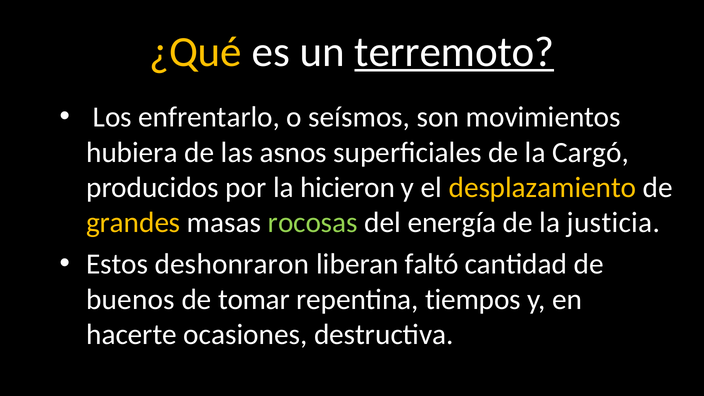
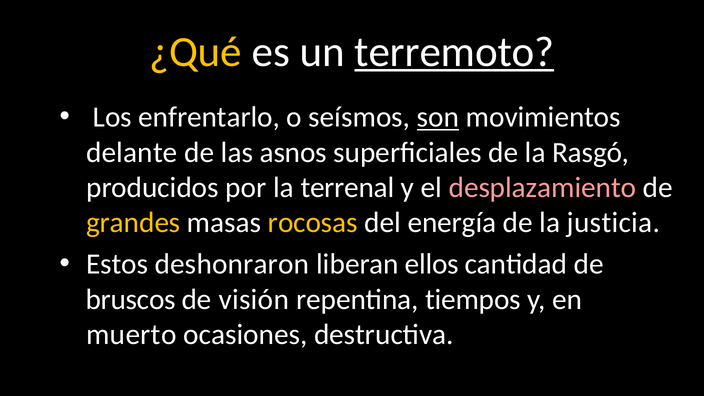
son underline: none -> present
hubiera: hubiera -> delante
Cargó: Cargó -> Rasgó
hicieron: hicieron -> terrenal
desplazamiento colour: yellow -> pink
rocosas colour: light green -> yellow
faltó: faltó -> ellos
buenos: buenos -> bruscos
tomar: tomar -> visión
hacerte: hacerte -> muerto
